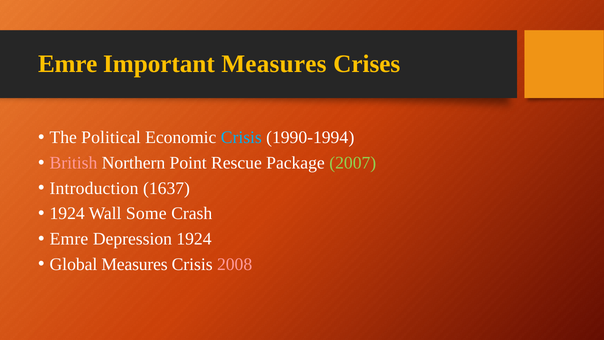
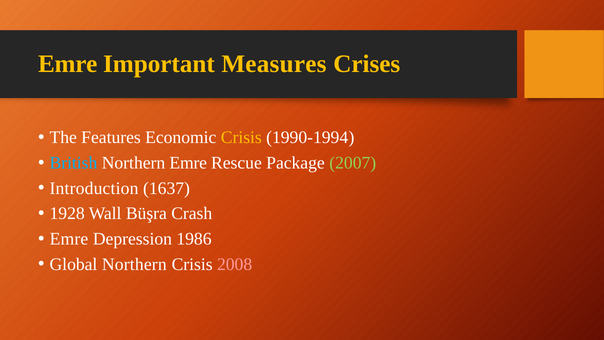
Political: Political -> Features
Crisis at (241, 137) colour: light blue -> yellow
British colour: pink -> light blue
Northern Point: Point -> Emre
1924 at (67, 213): 1924 -> 1928
Some: Some -> Büşra
Depression 1924: 1924 -> 1986
Global Measures: Measures -> Northern
